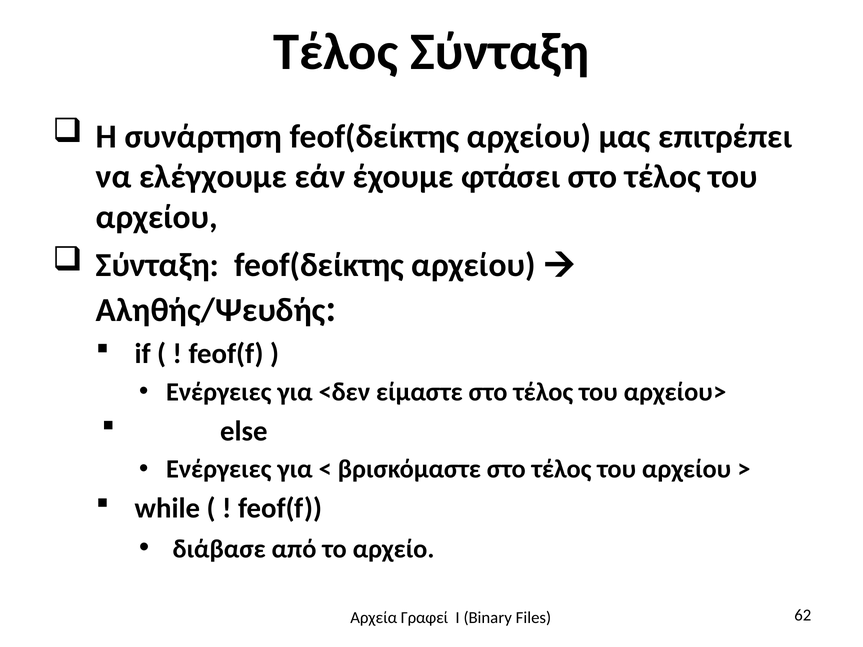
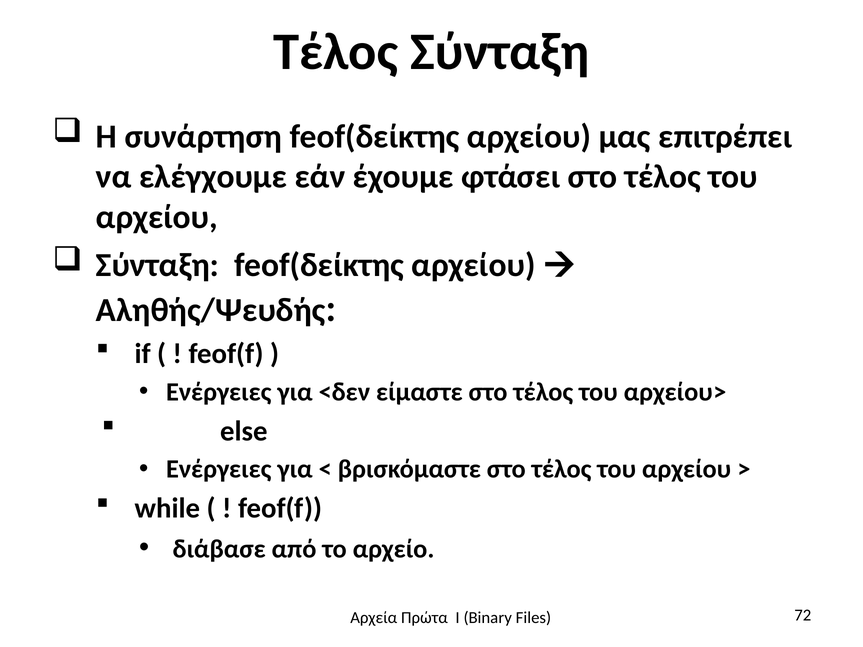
Γραφεί: Γραφεί -> Πρώτα
62: 62 -> 72
